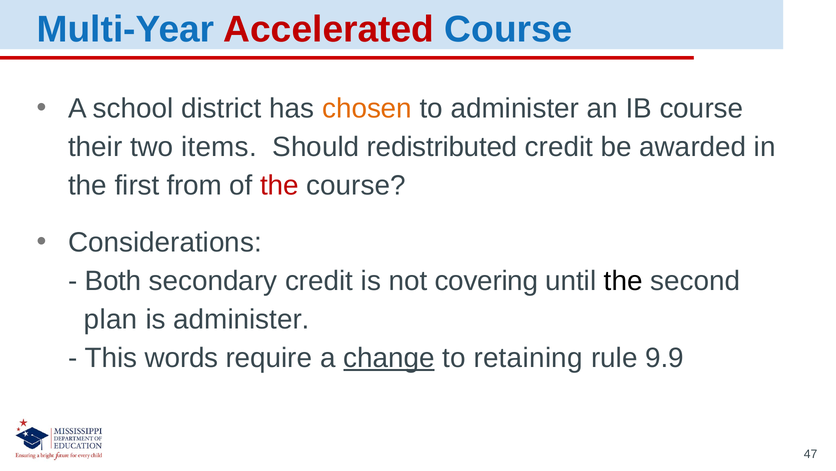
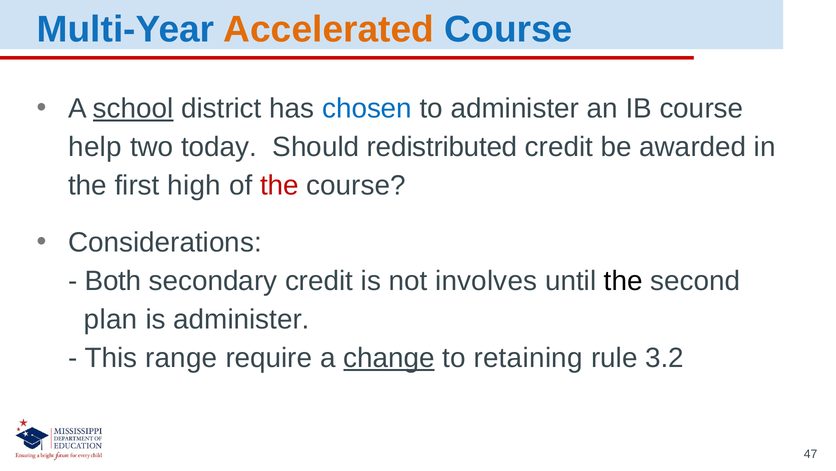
Accelerated colour: red -> orange
school underline: none -> present
chosen colour: orange -> blue
their: their -> help
items: items -> today
from: from -> high
covering: covering -> involves
words: words -> range
9.9: 9.9 -> 3.2
